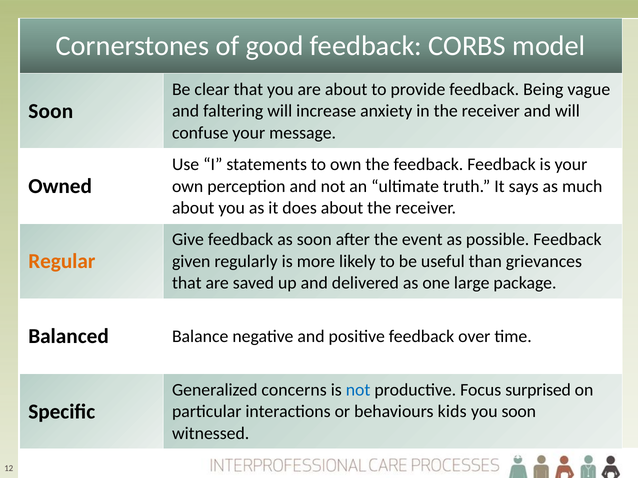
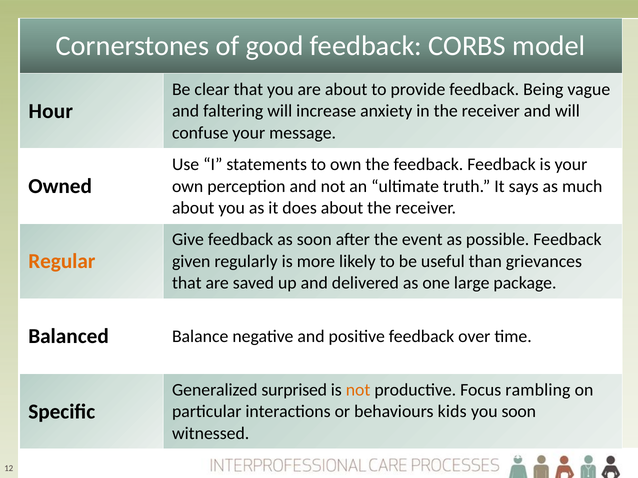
Soon at (51, 111): Soon -> Hour
concerns: concerns -> surprised
not at (358, 390) colour: blue -> orange
surprised: surprised -> rambling
